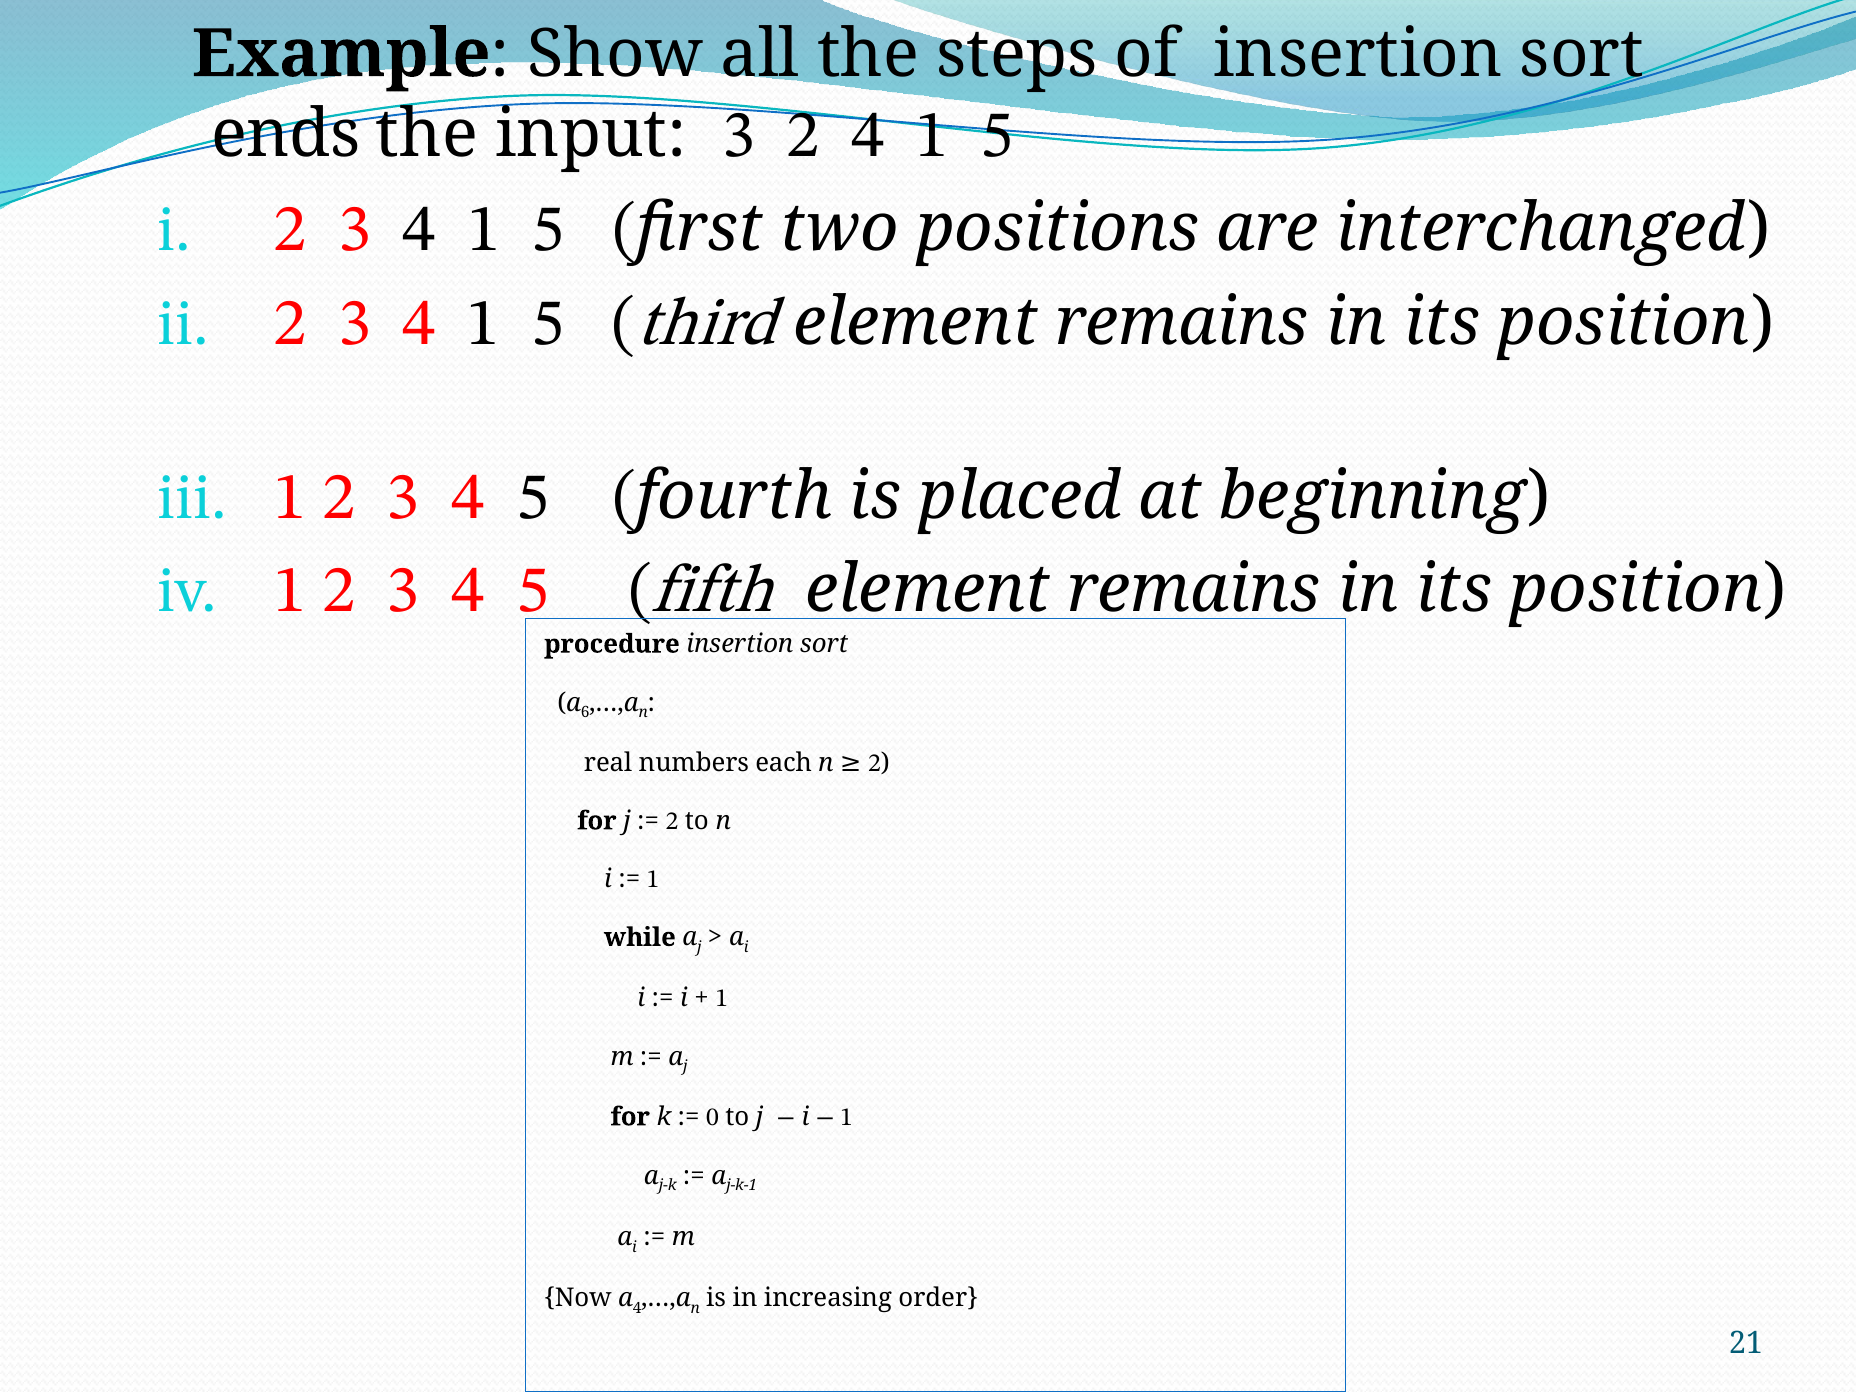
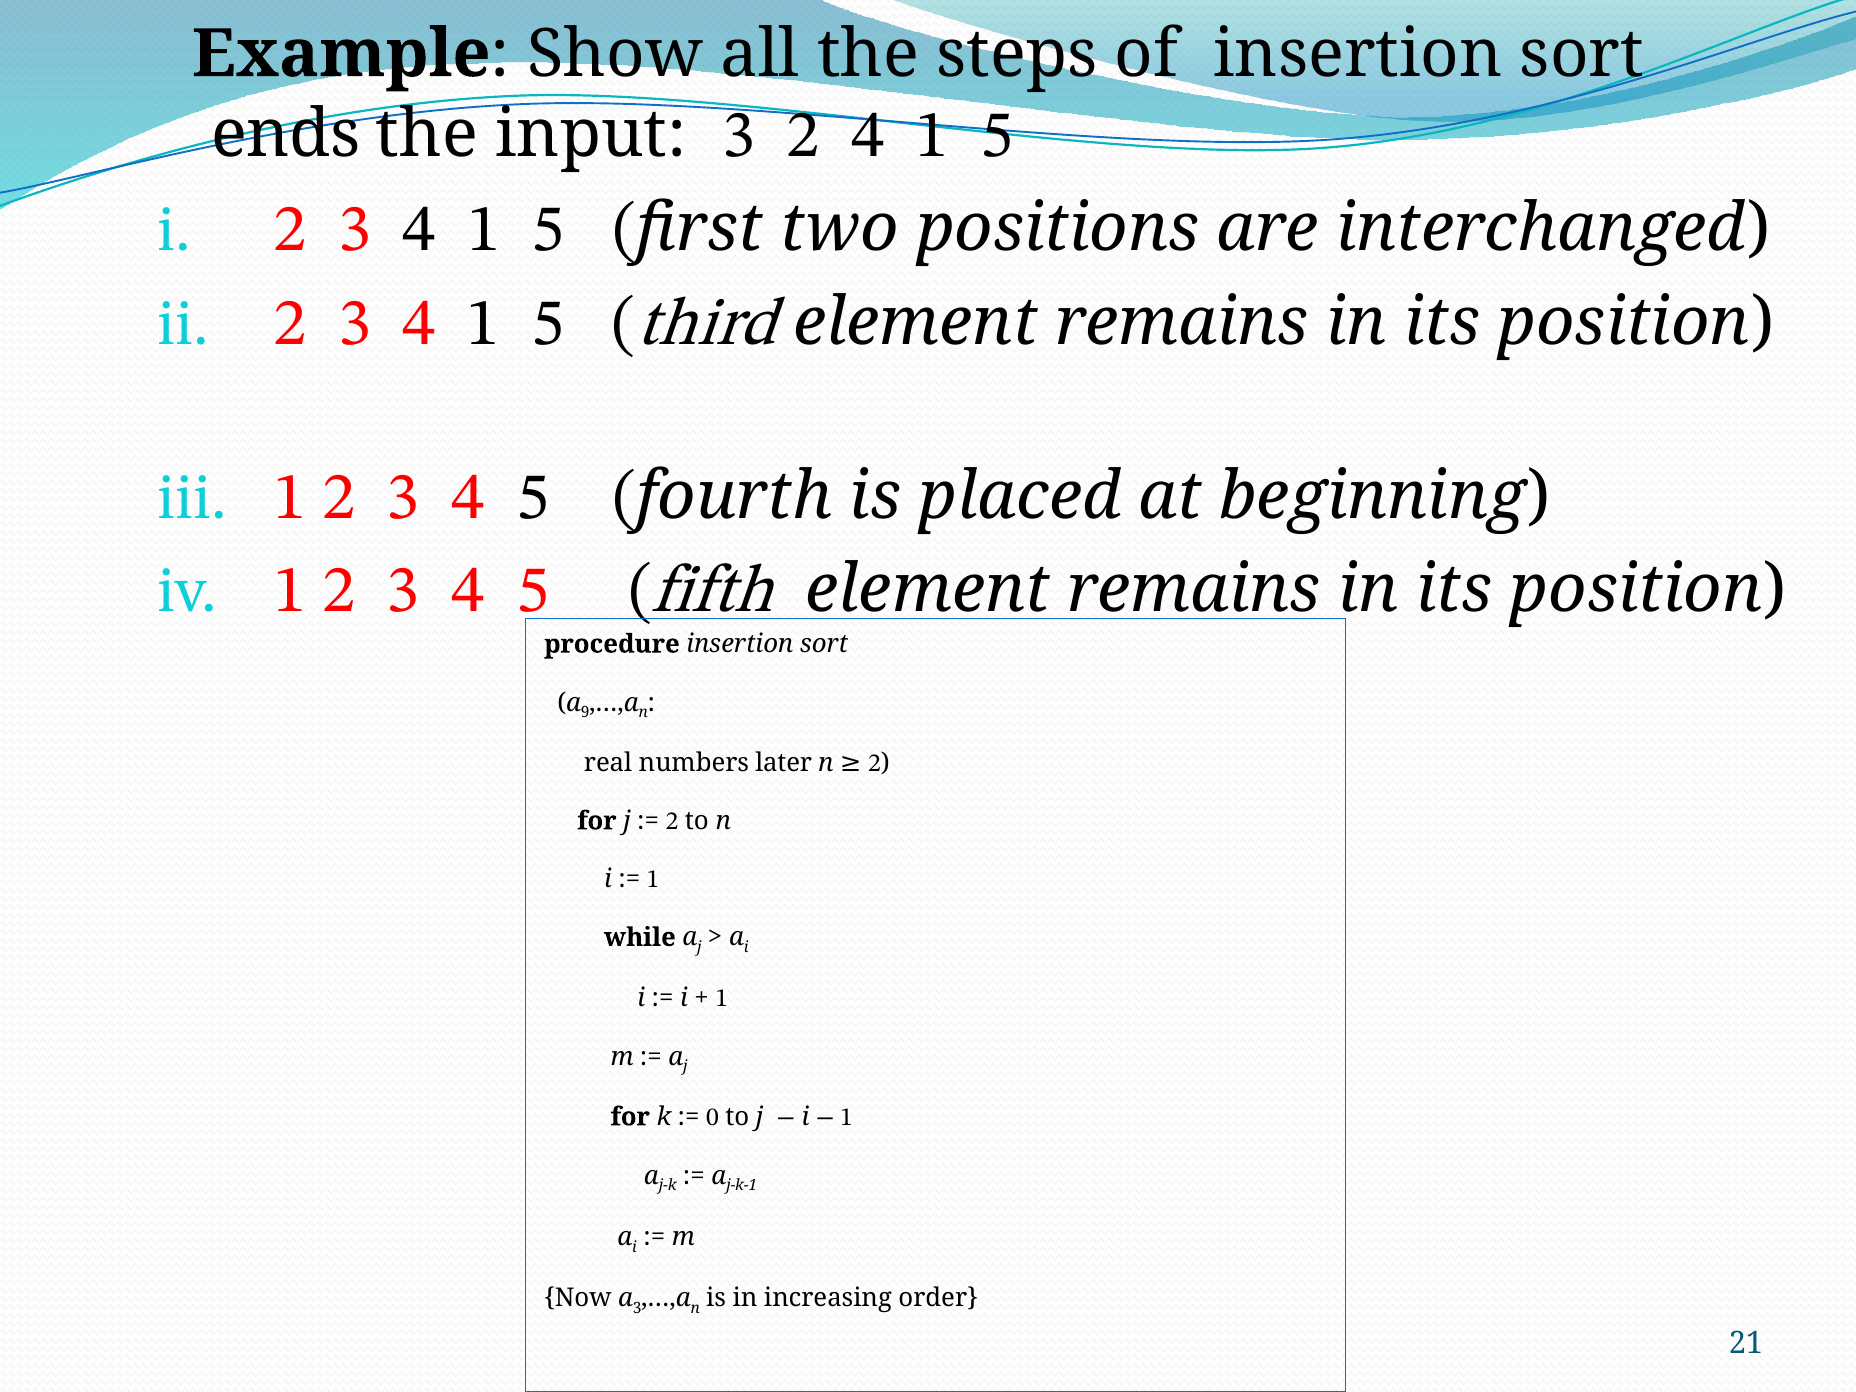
6: 6 -> 9
each: each -> later
4 at (637, 1308): 4 -> 3
